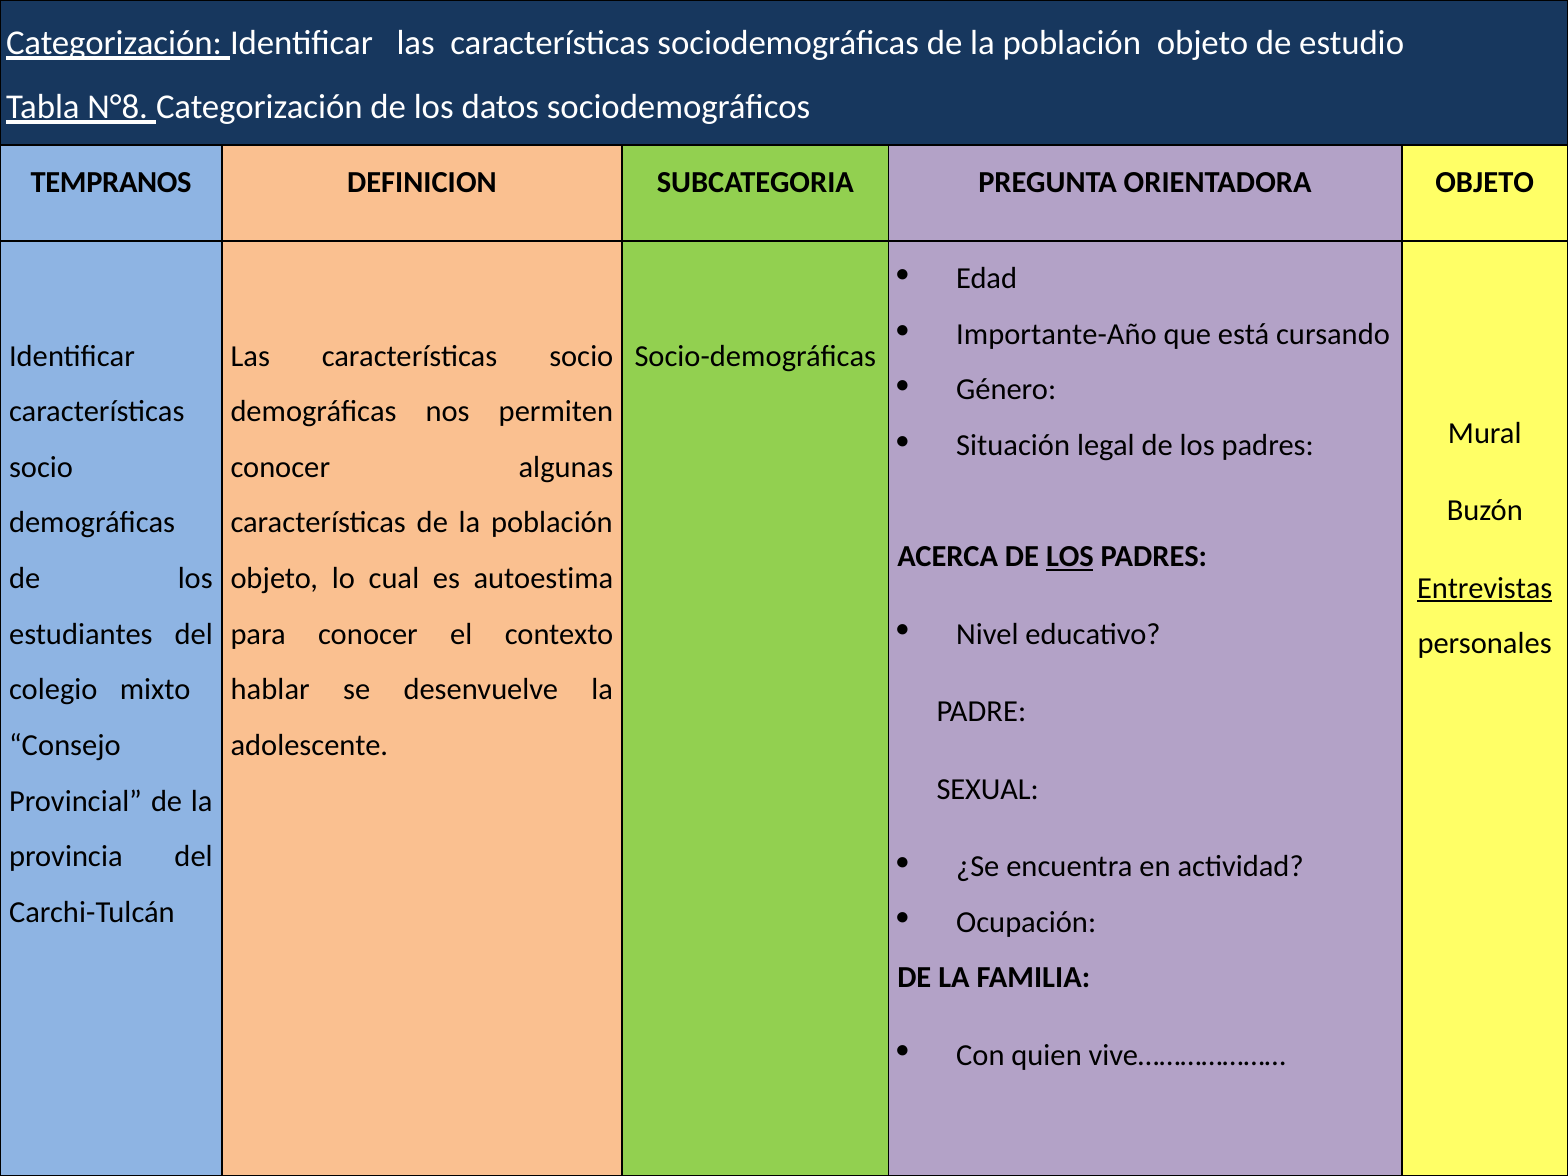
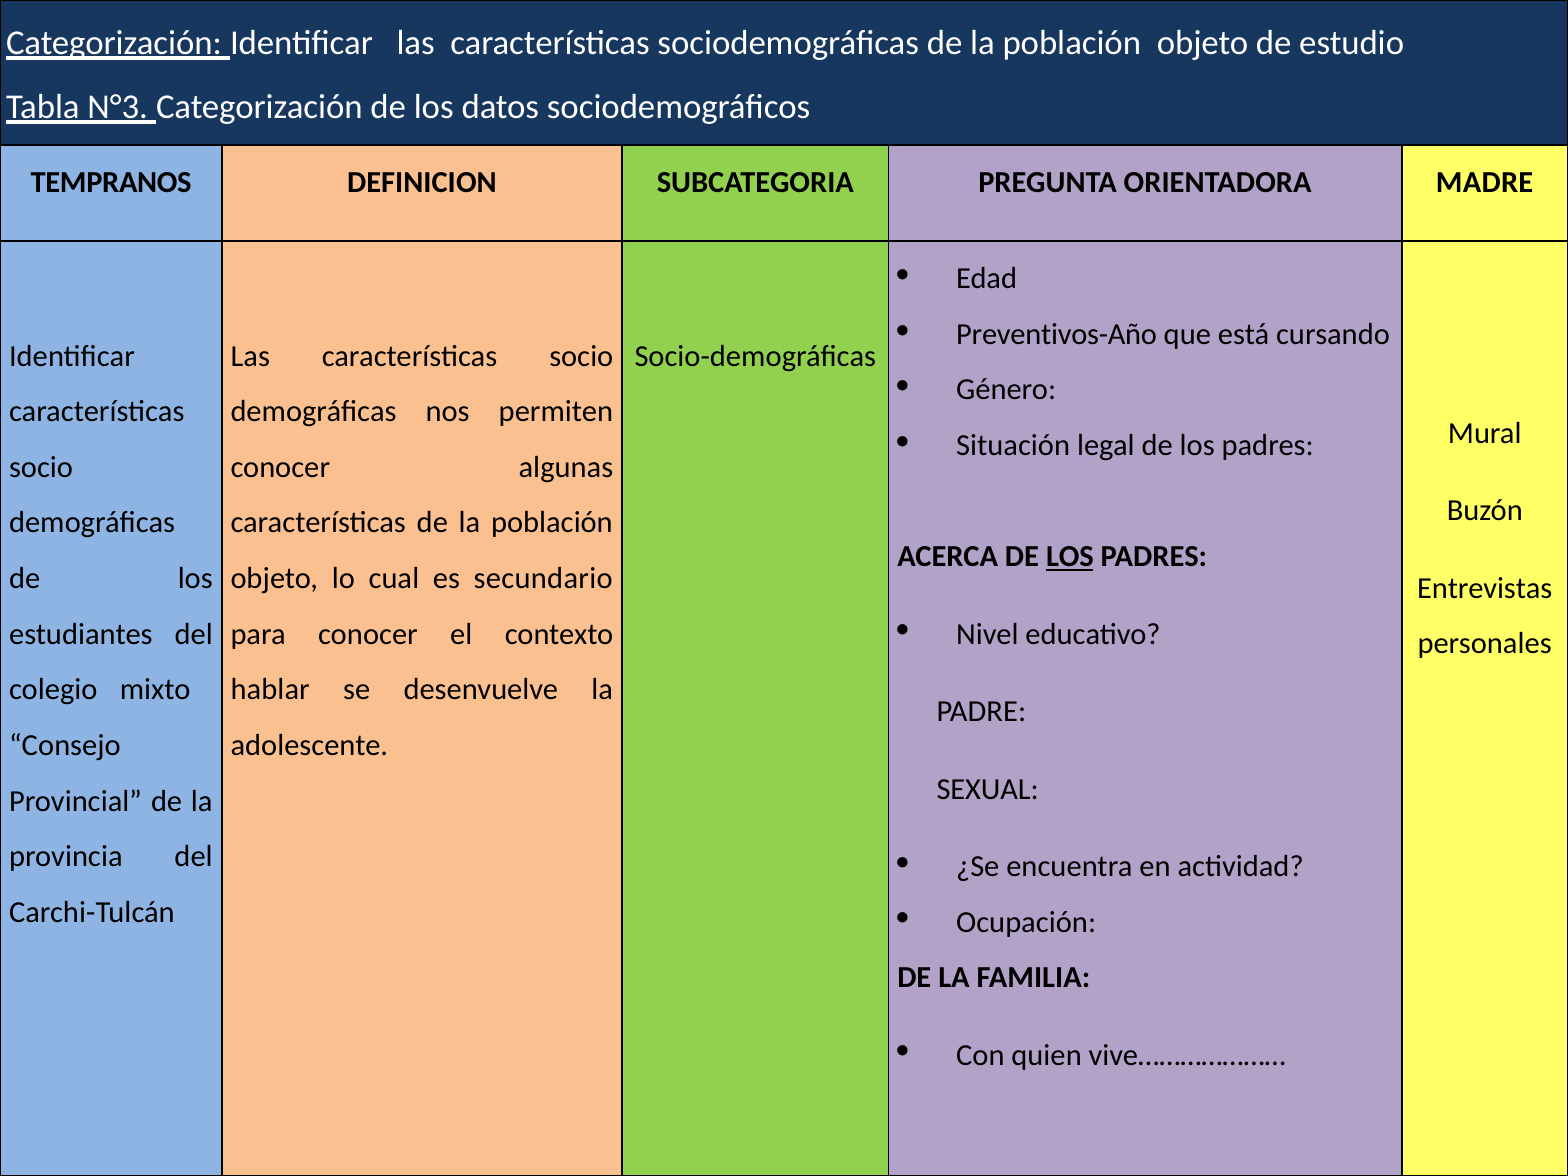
N°8: N°8 -> N°3
ORIENTADORA OBJETO: OBJETO -> MADRE
Importante-Año: Importante-Año -> Preventivos-Año
autoestima: autoestima -> secundario
Entrevistas underline: present -> none
